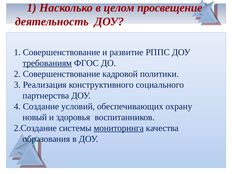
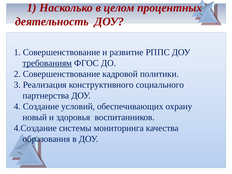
просвещение: просвещение -> процентных
2.Создание: 2.Создание -> 4.Создание
мониторинга underline: present -> none
